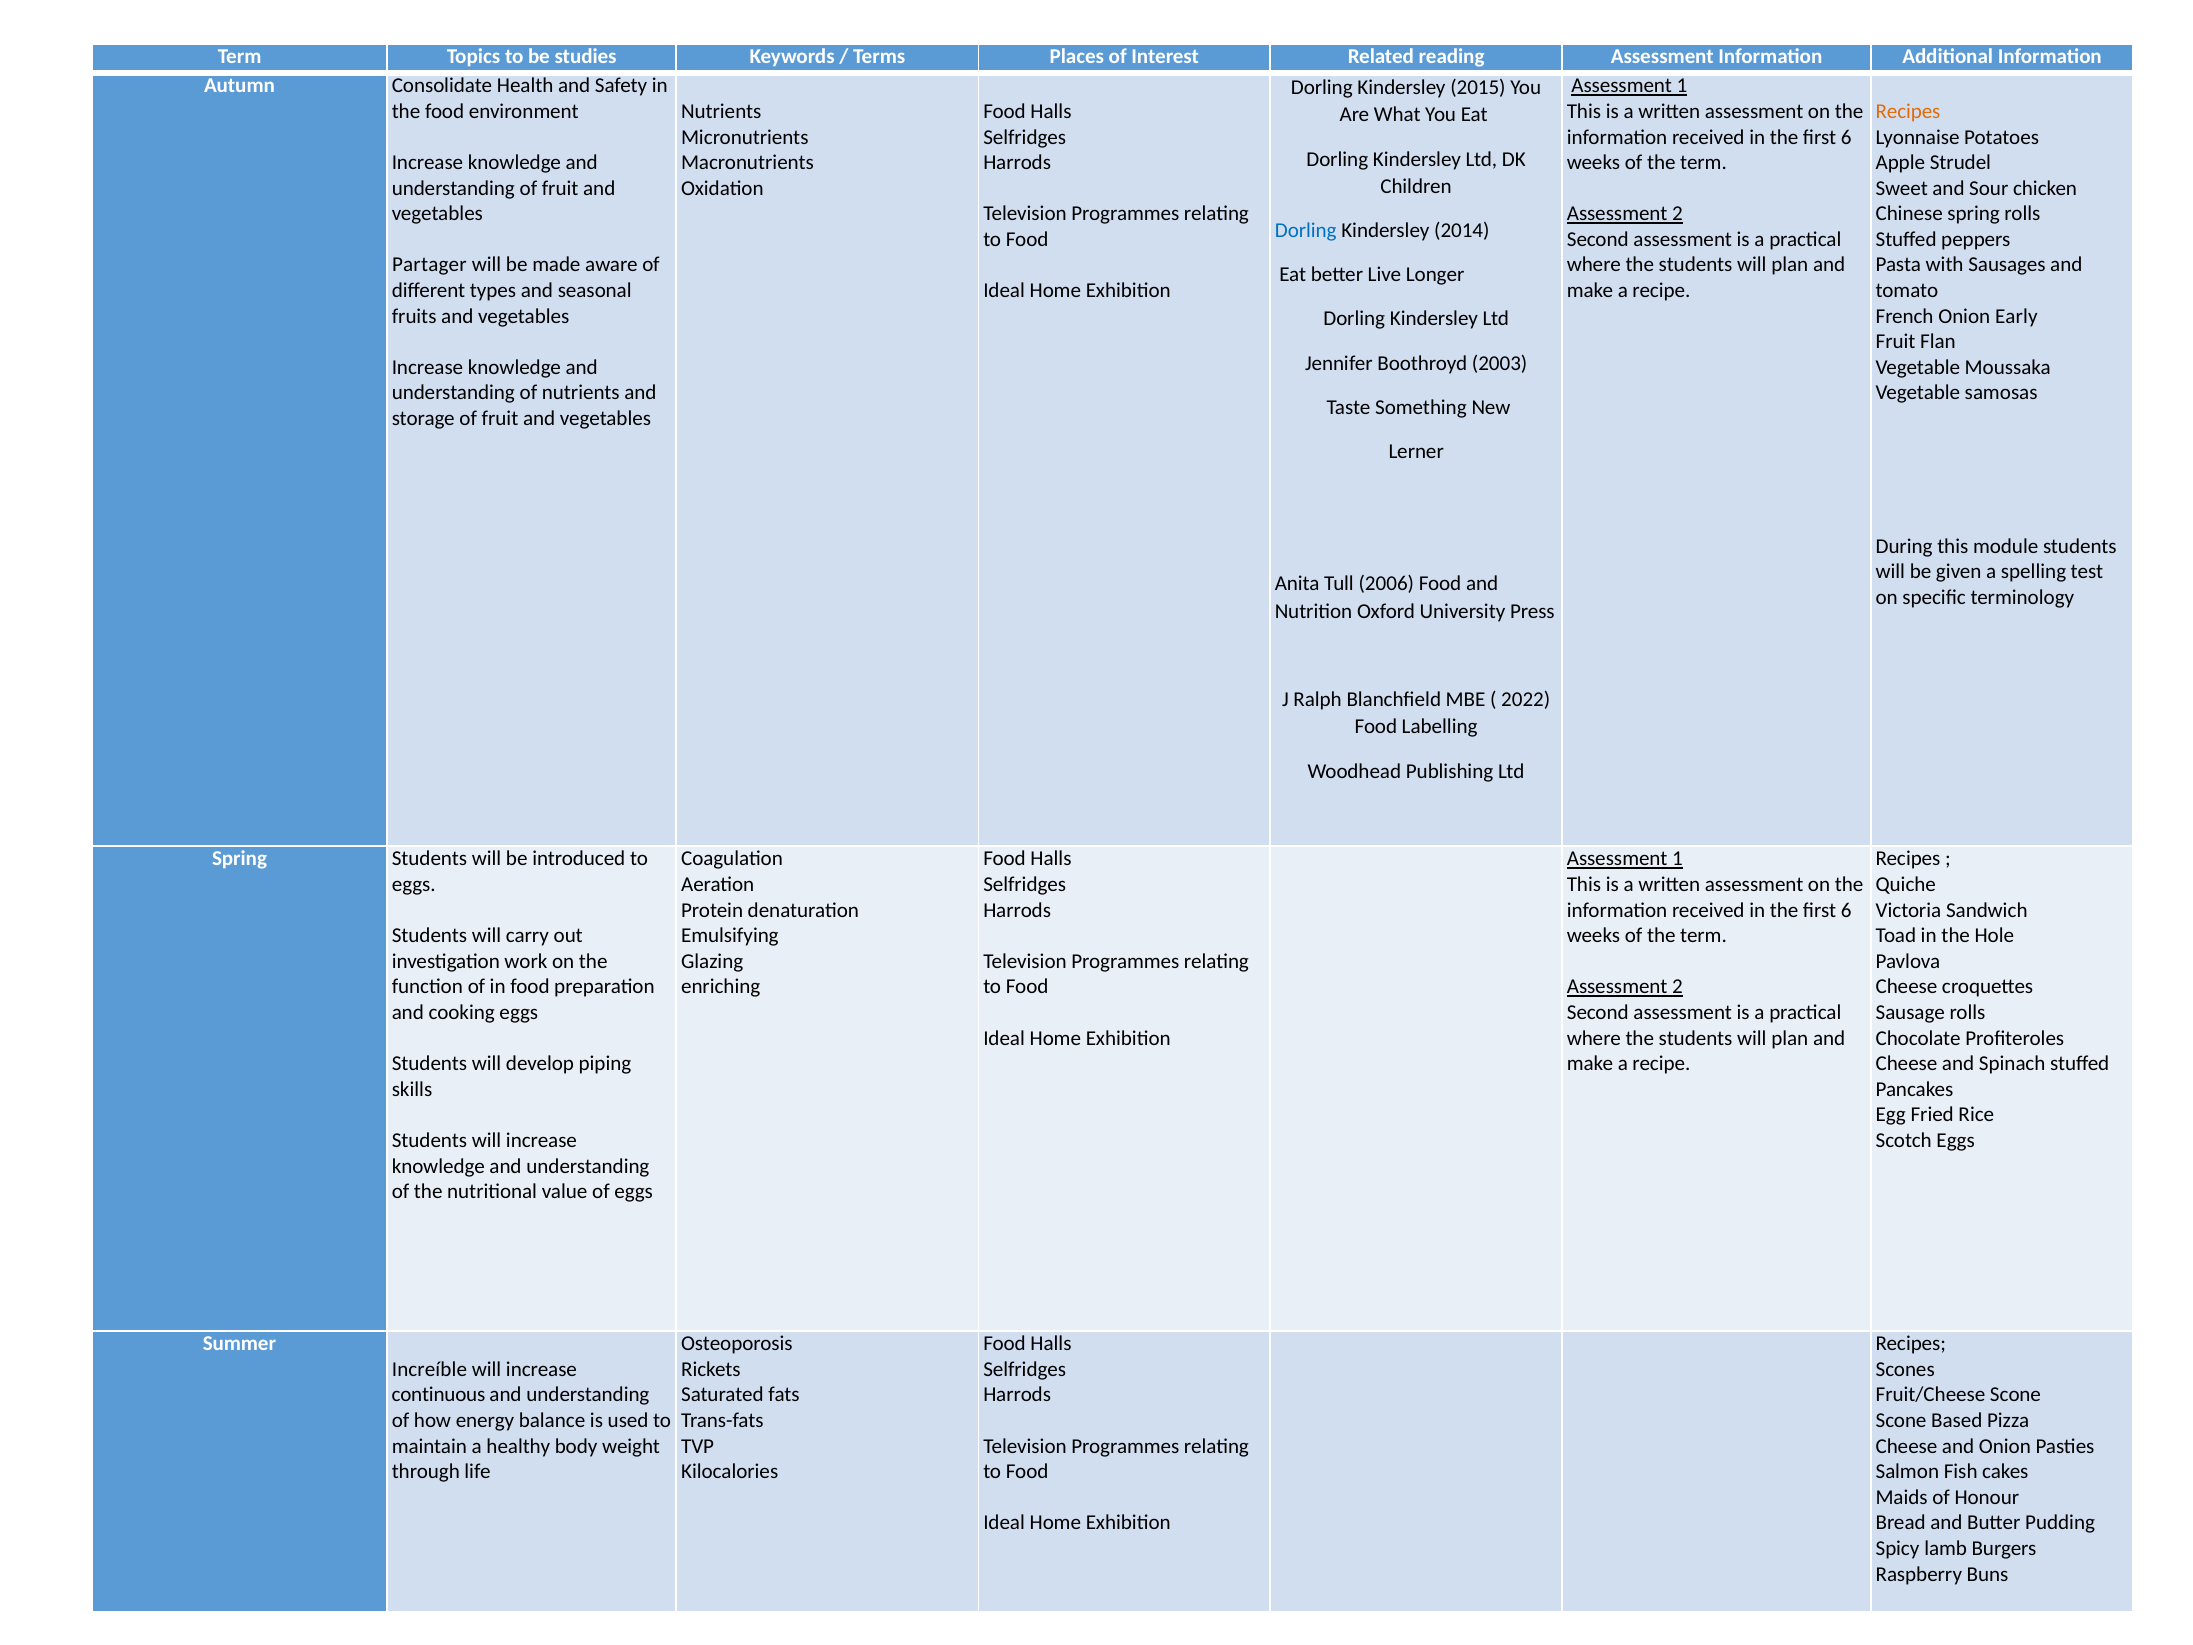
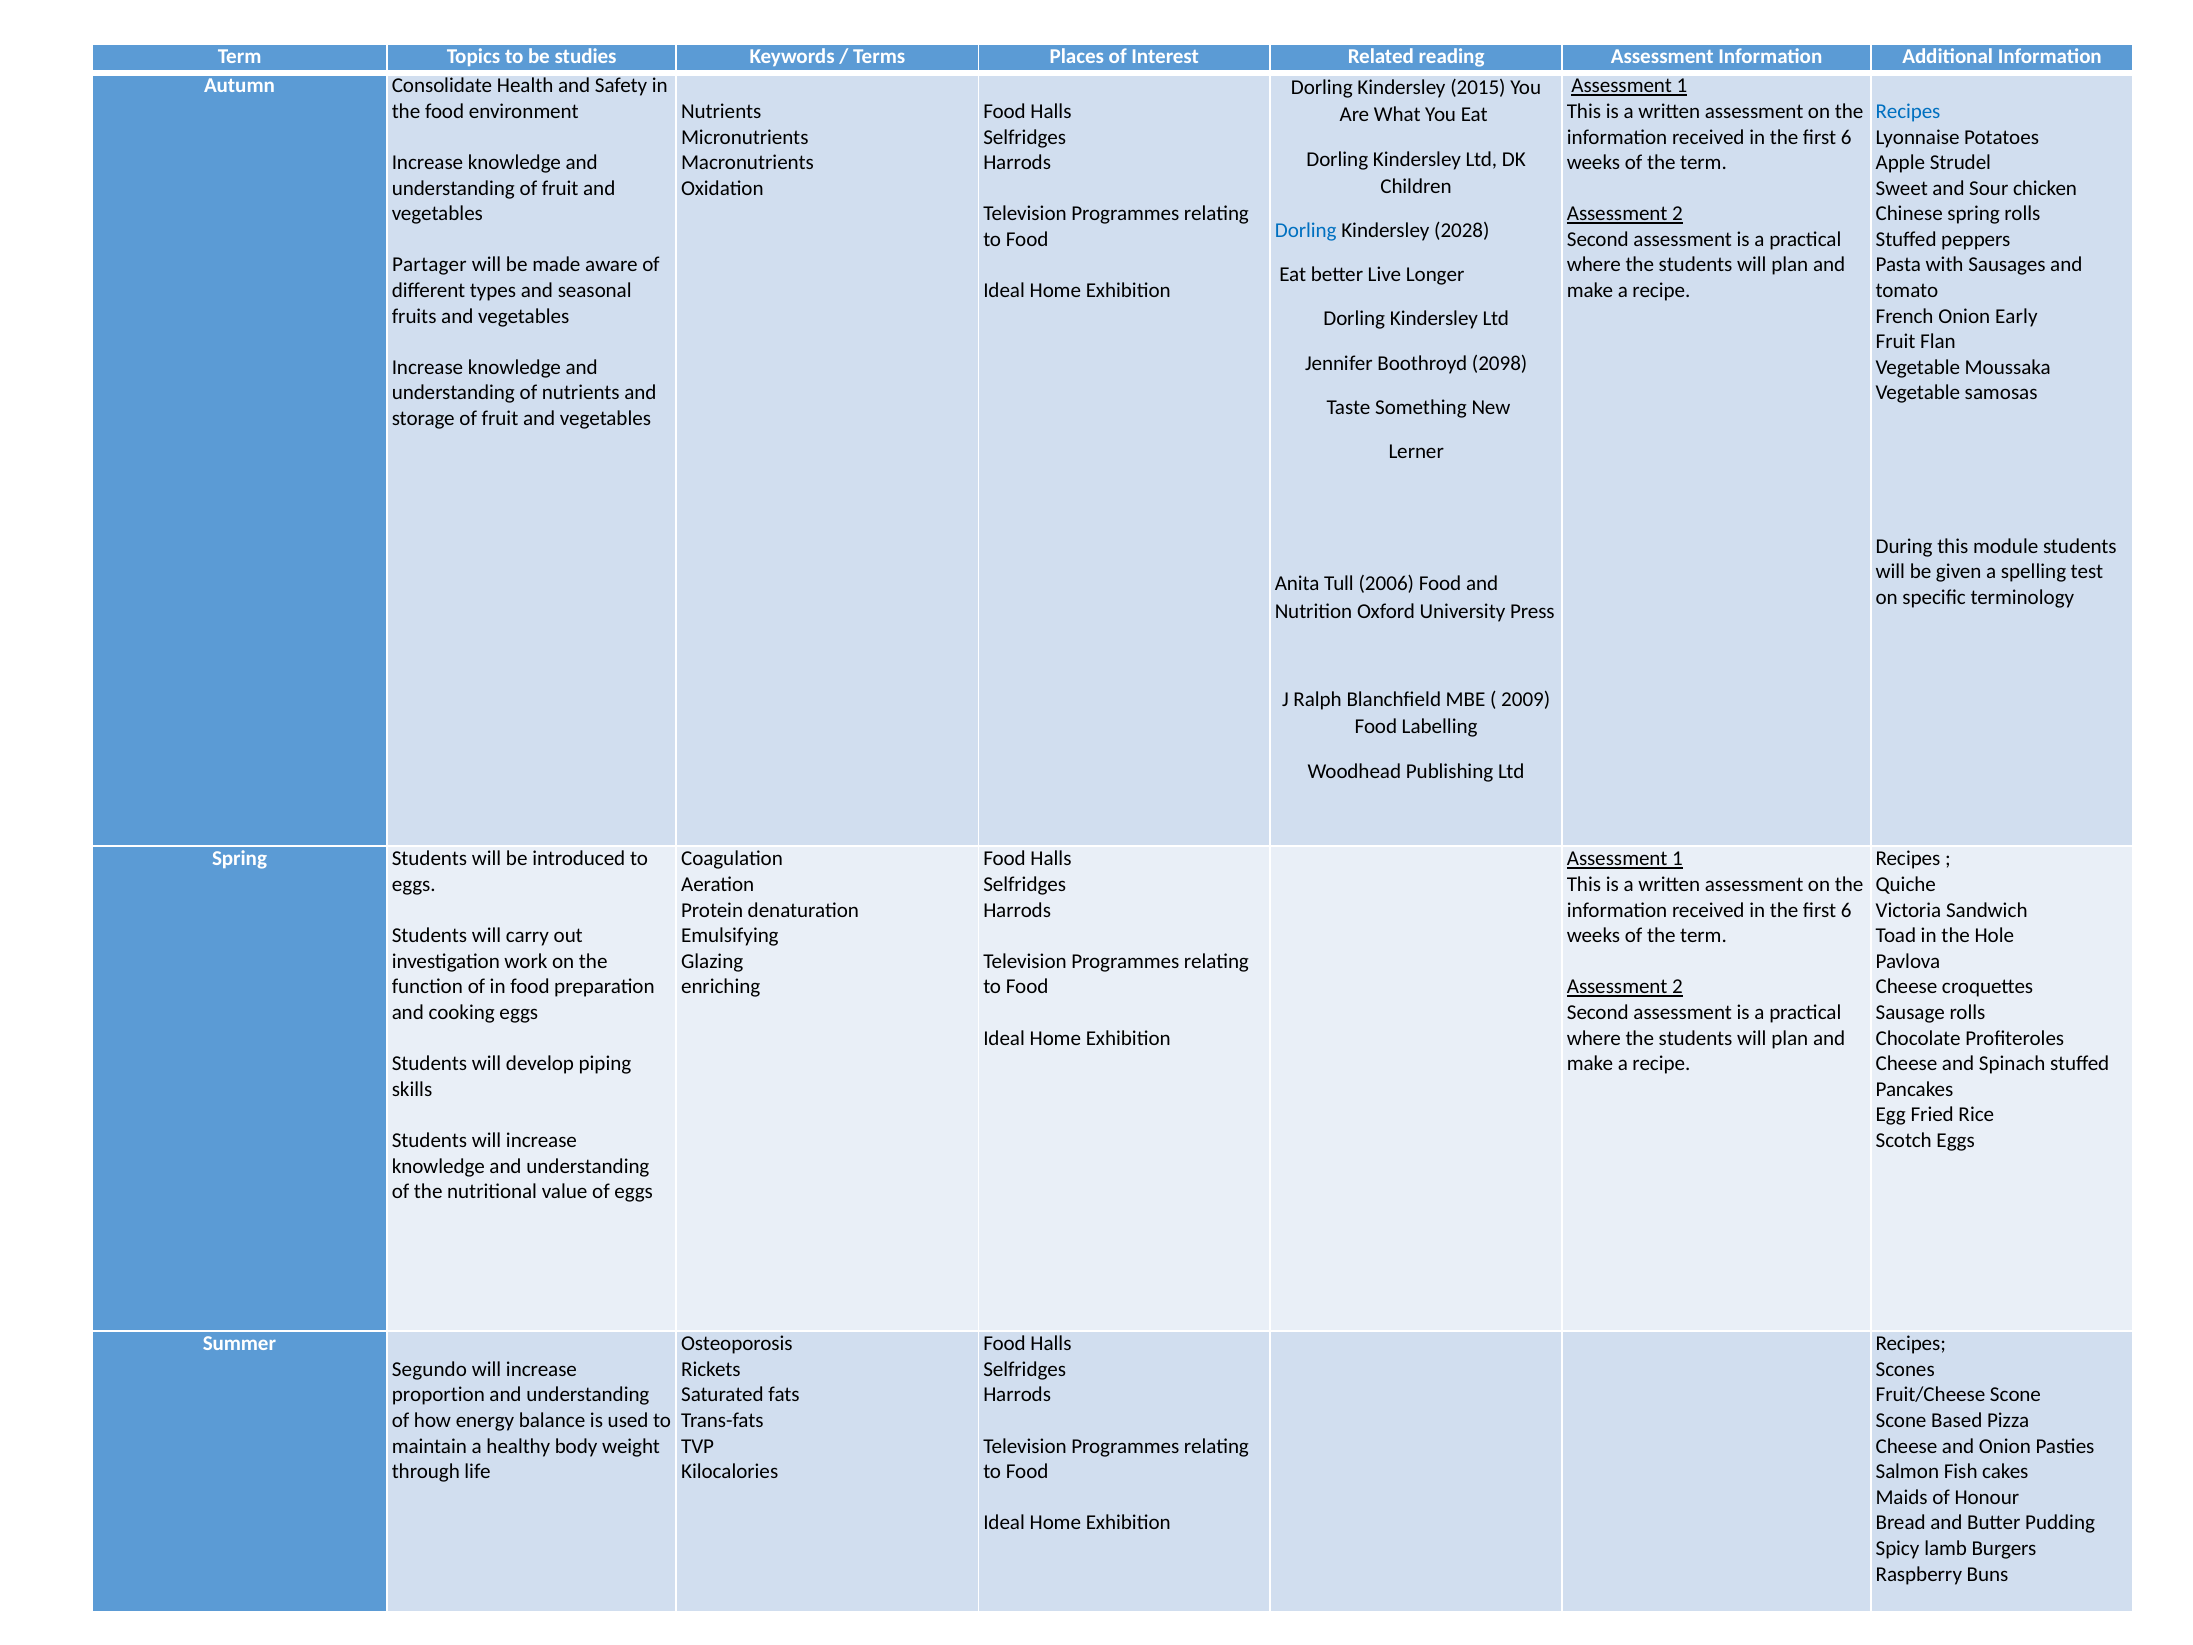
Recipes at (1908, 111) colour: orange -> blue
2014: 2014 -> 2028
2003: 2003 -> 2098
2022: 2022 -> 2009
Increíble: Increíble -> Segundo
continuous: continuous -> proportion
